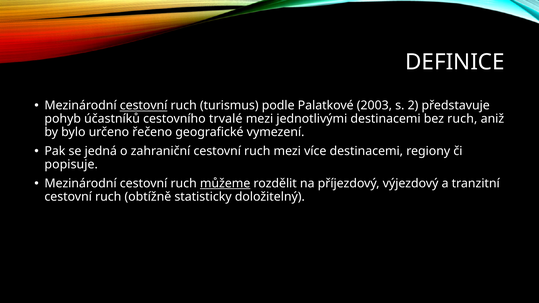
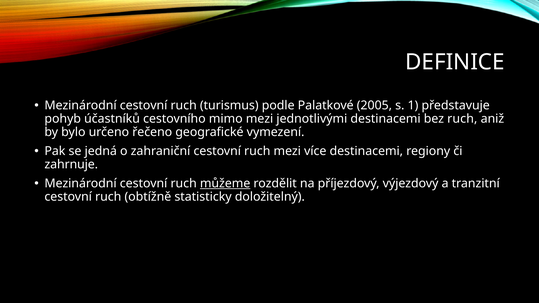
cestovní at (144, 106) underline: present -> none
2003: 2003 -> 2005
2: 2 -> 1
trvalé: trvalé -> mimo
popisuje: popisuje -> zahrnuje
